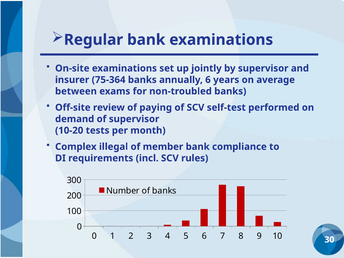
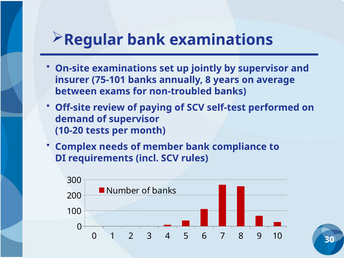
75-364: 75-364 -> 75-101
annually 6: 6 -> 8
illegal: illegal -> needs
